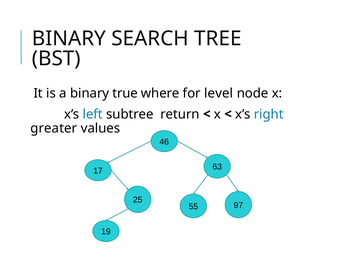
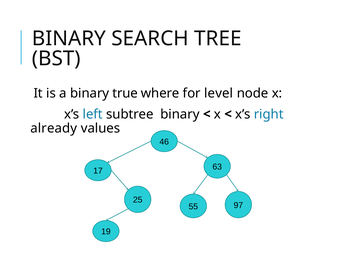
subtree return: return -> binary
greater: greater -> already
